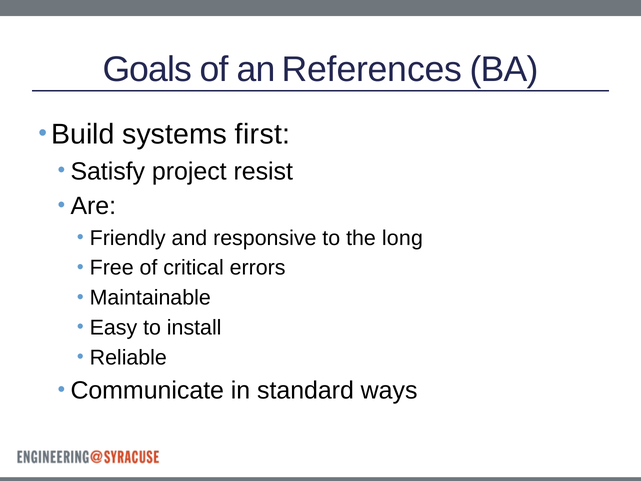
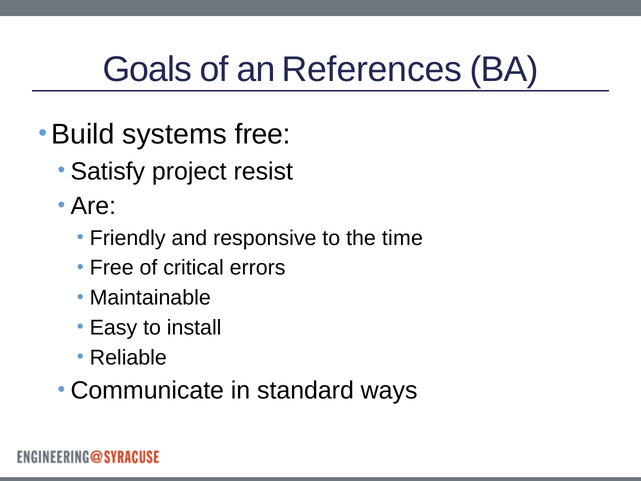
systems first: first -> free
long: long -> time
